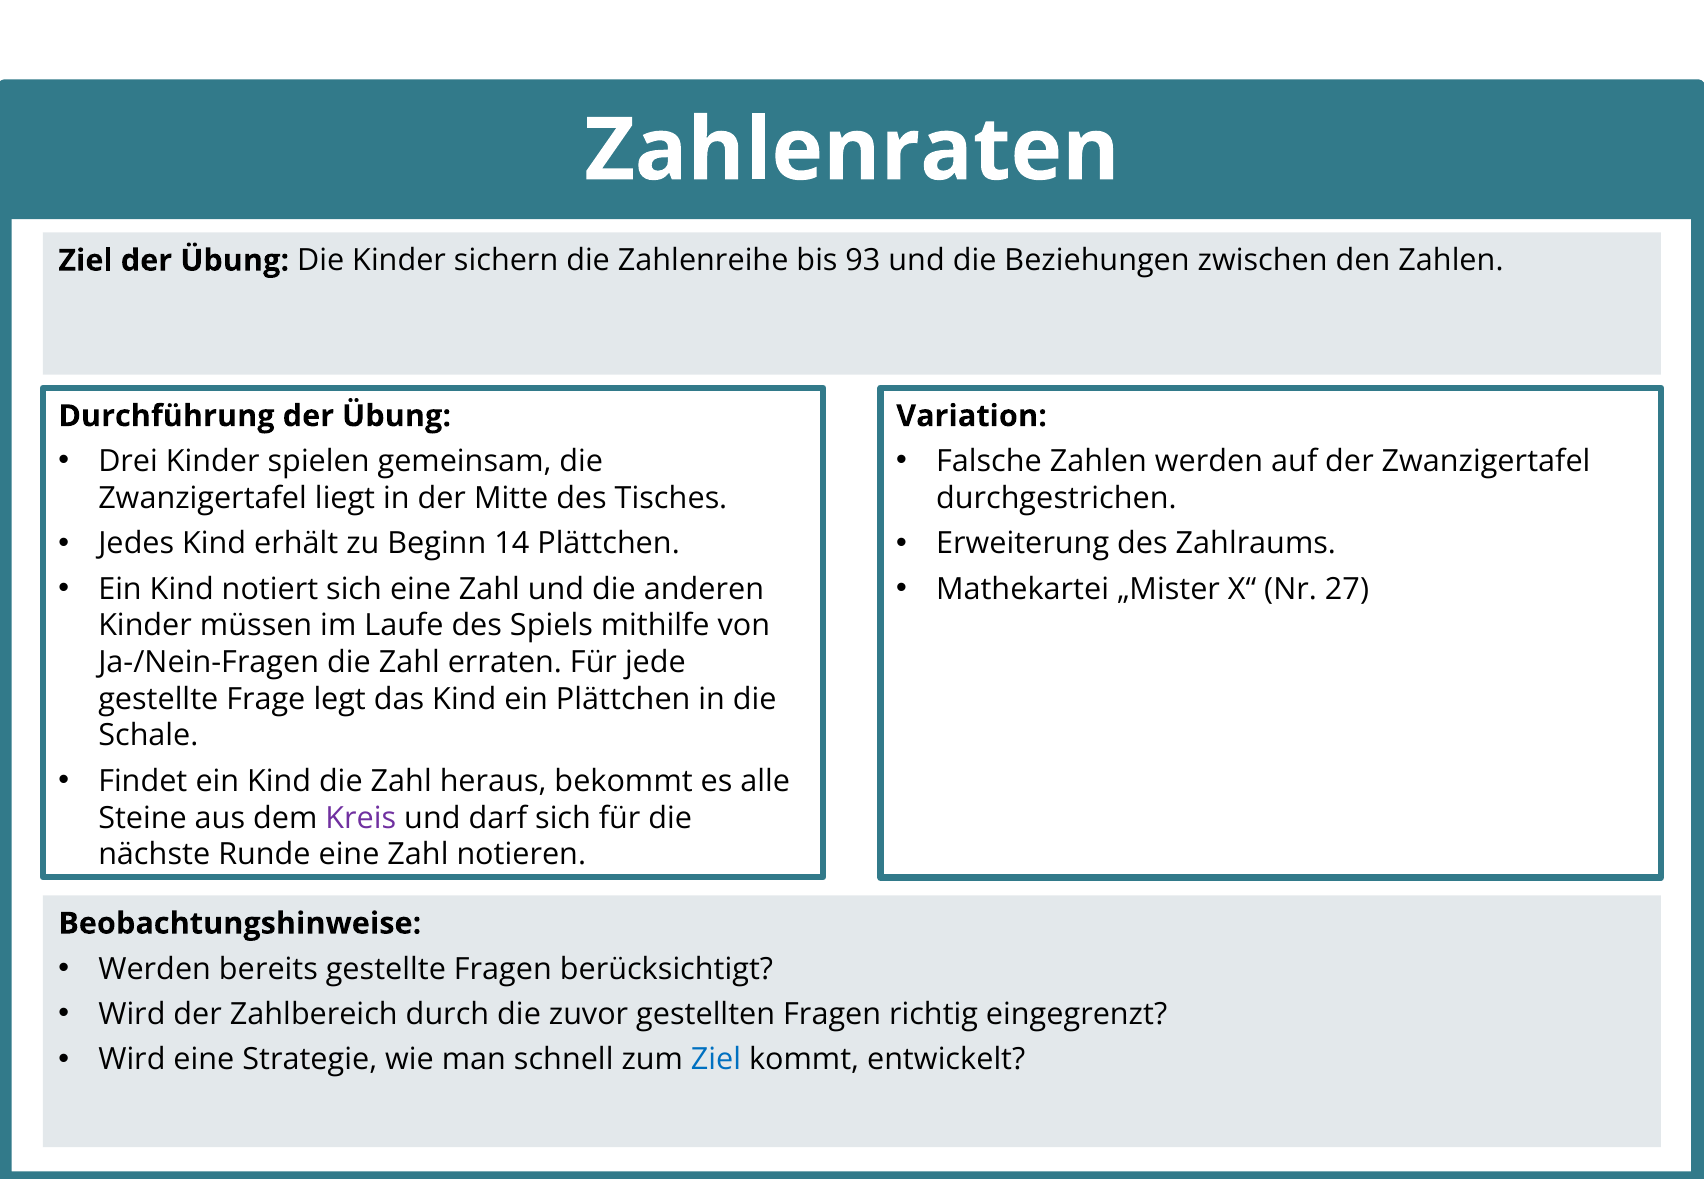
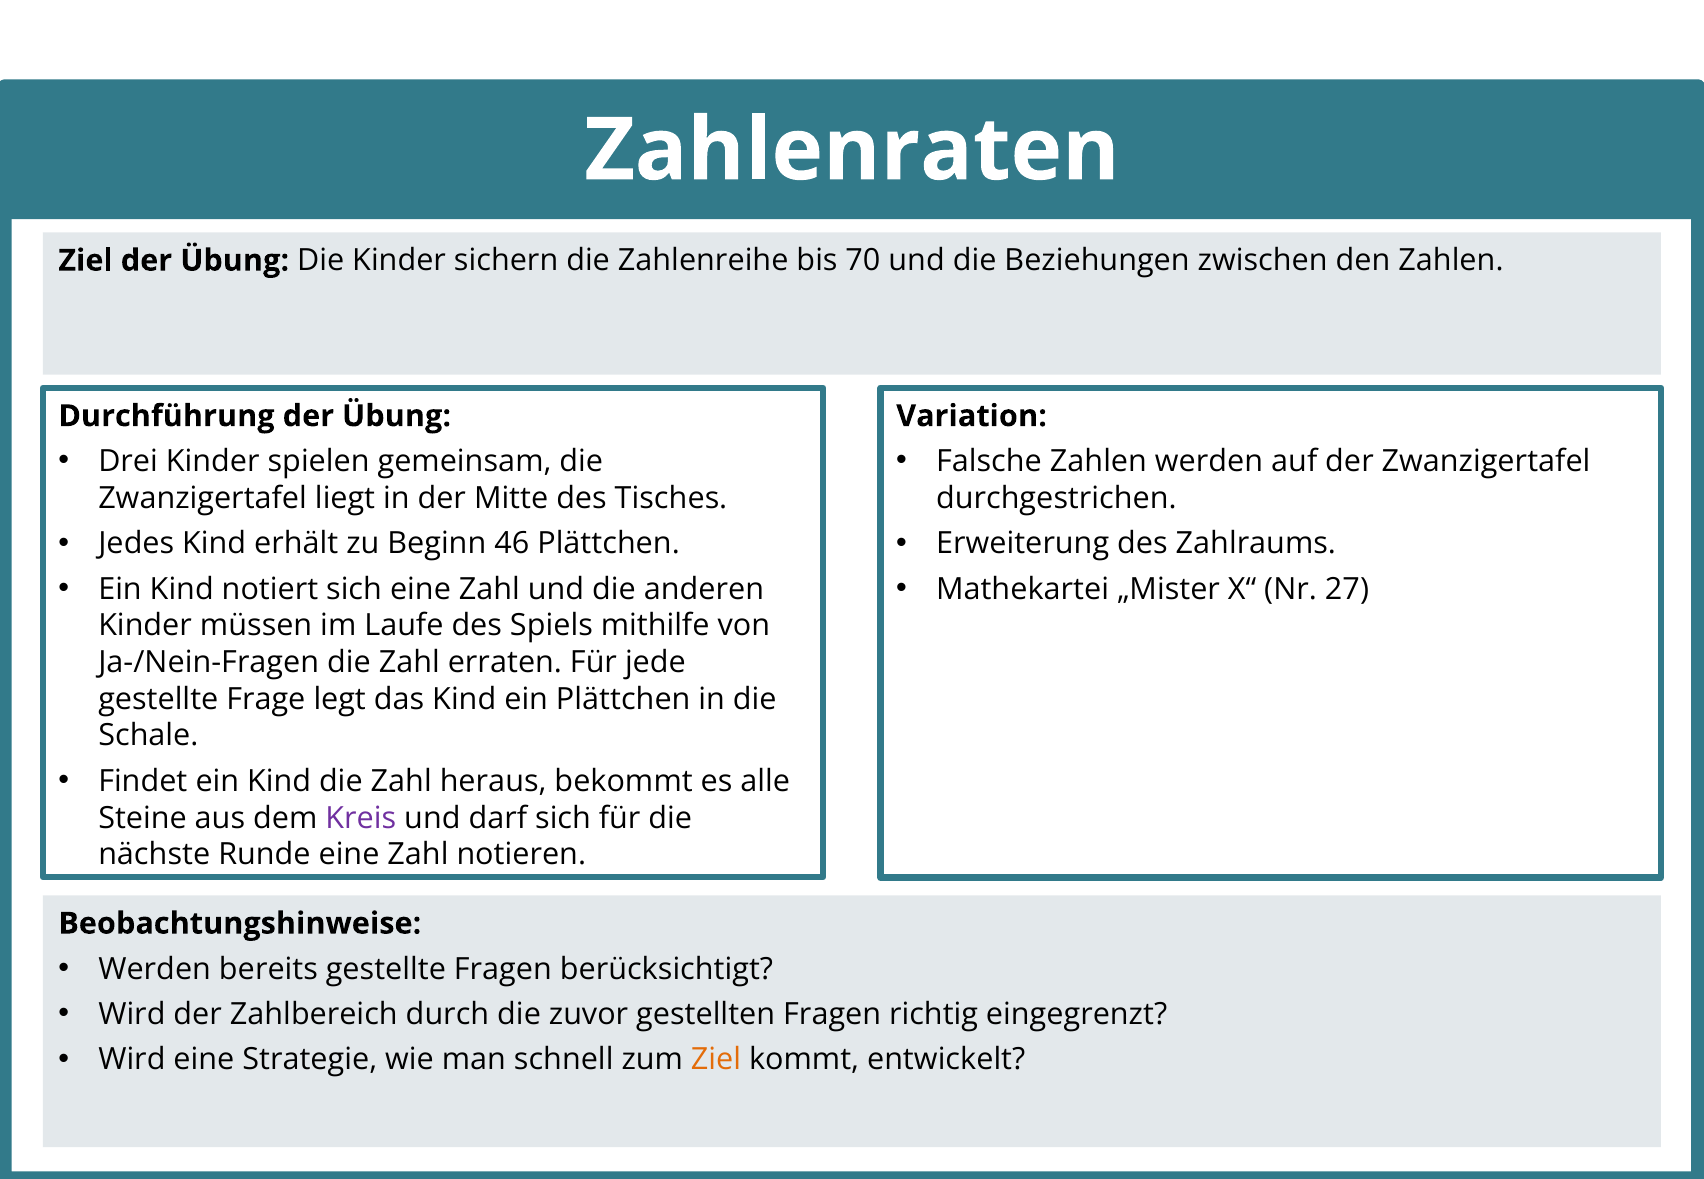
93: 93 -> 70
14: 14 -> 46
Ziel at (716, 1060) colour: blue -> orange
